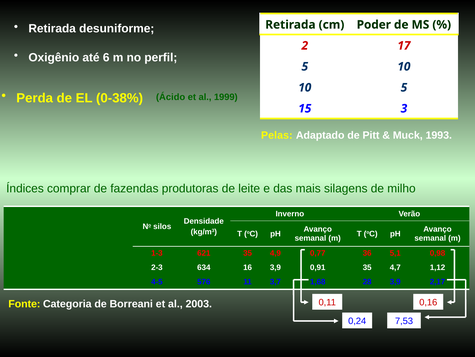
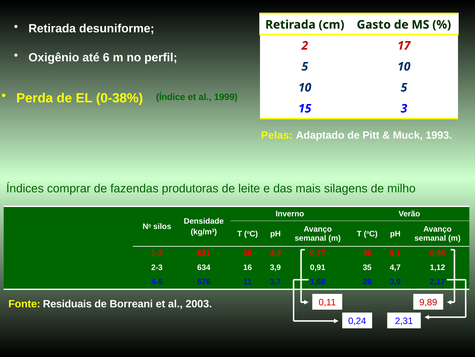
Poder: Poder -> Gasto
Ácido: Ácido -> Índice
0,16: 0,16 -> 9,89
Categoria: Categoria -> Residuais
7,53: 7,53 -> 2,31
